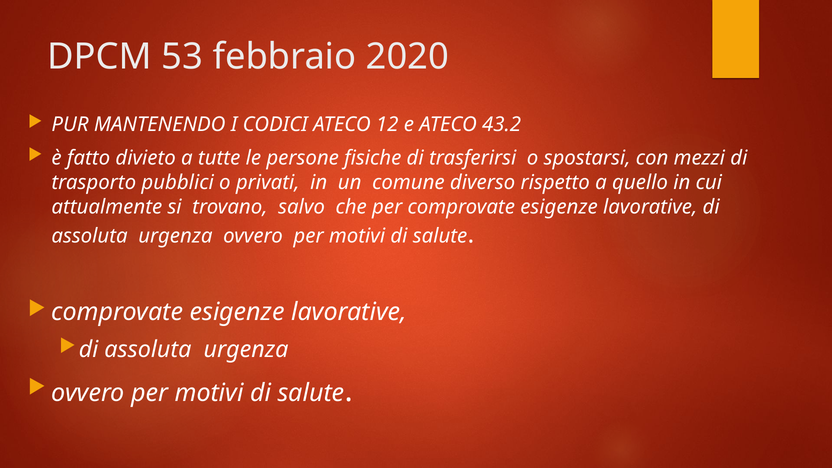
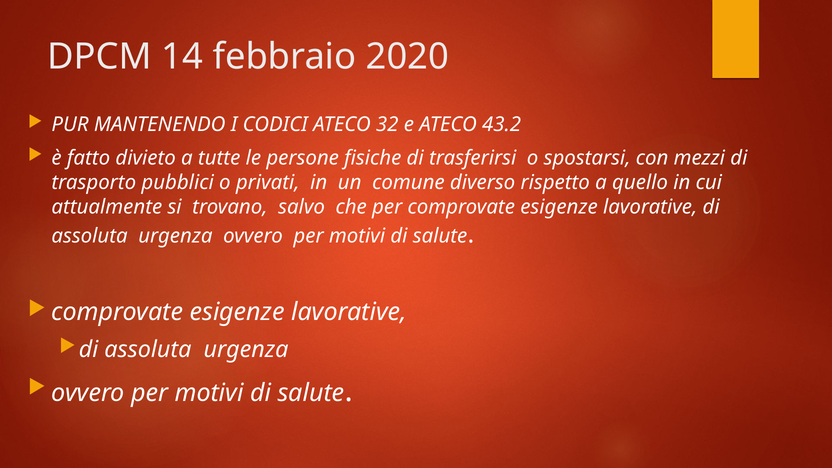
53: 53 -> 14
12: 12 -> 32
